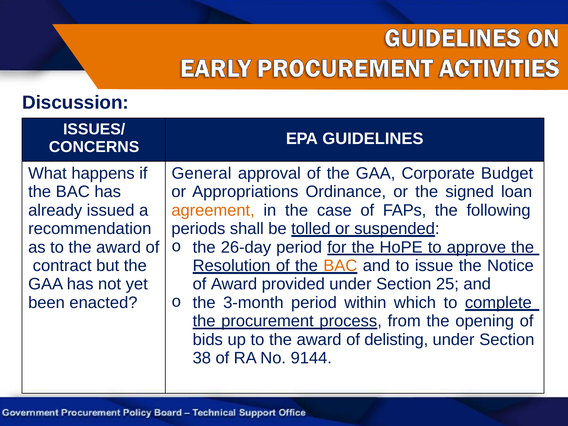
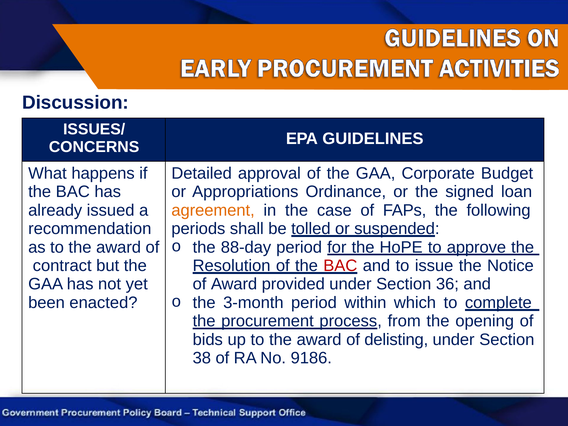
General: General -> Detailed
26-day: 26-day -> 88-day
BAC at (340, 266) colour: orange -> red
25: 25 -> 36
9144: 9144 -> 9186
